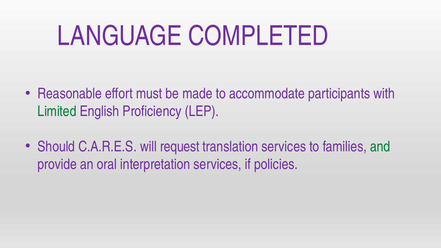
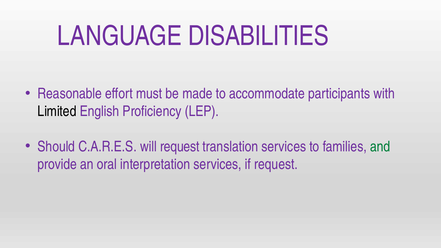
COMPLETED: COMPLETED -> DISABILITIES
Limited colour: green -> black
if policies: policies -> request
